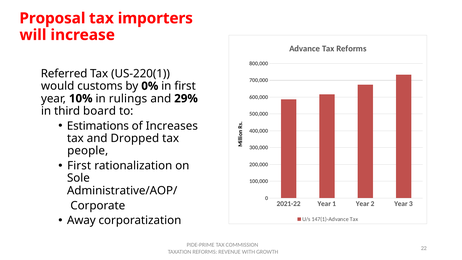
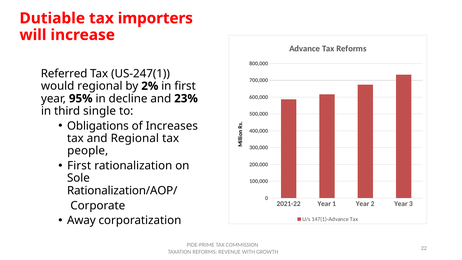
Proposal: Proposal -> Dutiable
US-220(1: US-220(1 -> US-247(1
would customs: customs -> regional
0%: 0% -> 2%
10%: 10% -> 95%
rulings: rulings -> decline
29%: 29% -> 23%
board: board -> single
Estimations: Estimations -> Obligations
and Dropped: Dropped -> Regional
Administrative/AOP/: Administrative/AOP/ -> Rationalization/AOP/
